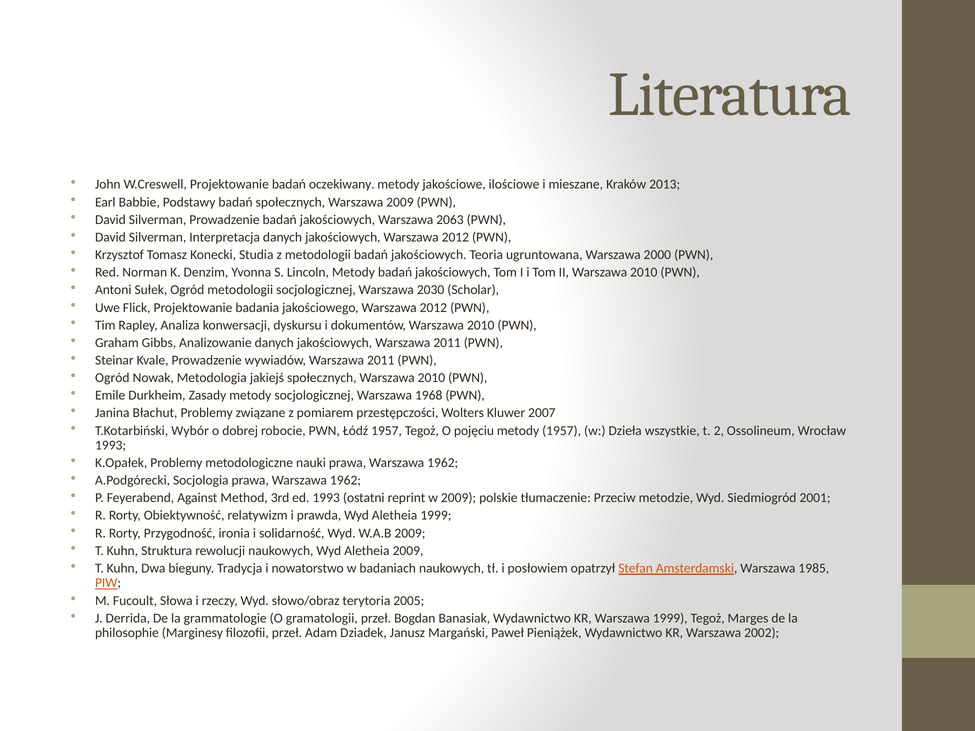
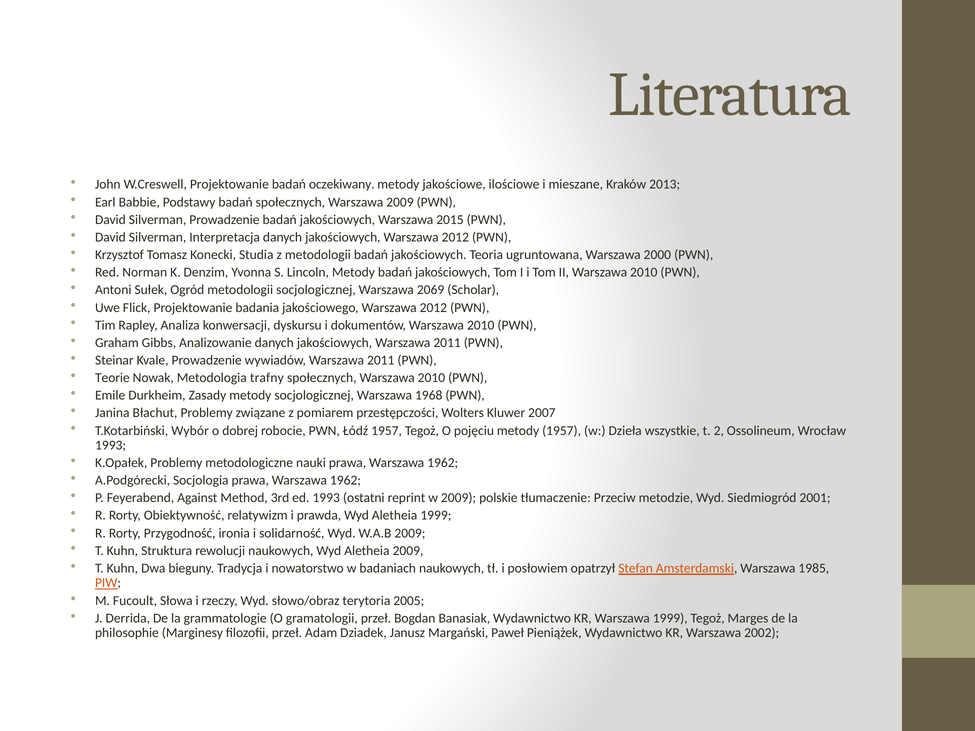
2063: 2063 -> 2015
2030: 2030 -> 2069
Ogród at (112, 378): Ogród -> Teorie
jakiejś: jakiejś -> trafny
